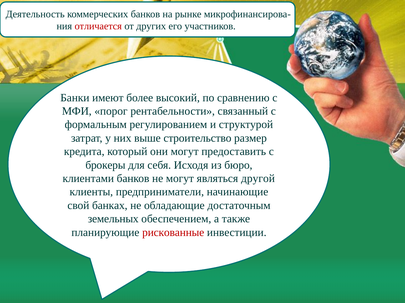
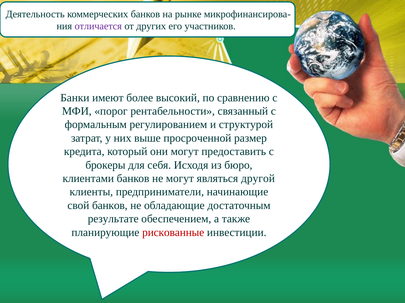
отличается colour: red -> purple
строительство: строительство -> просроченной
свой банках: банках -> банков
земельных: земельных -> результате
